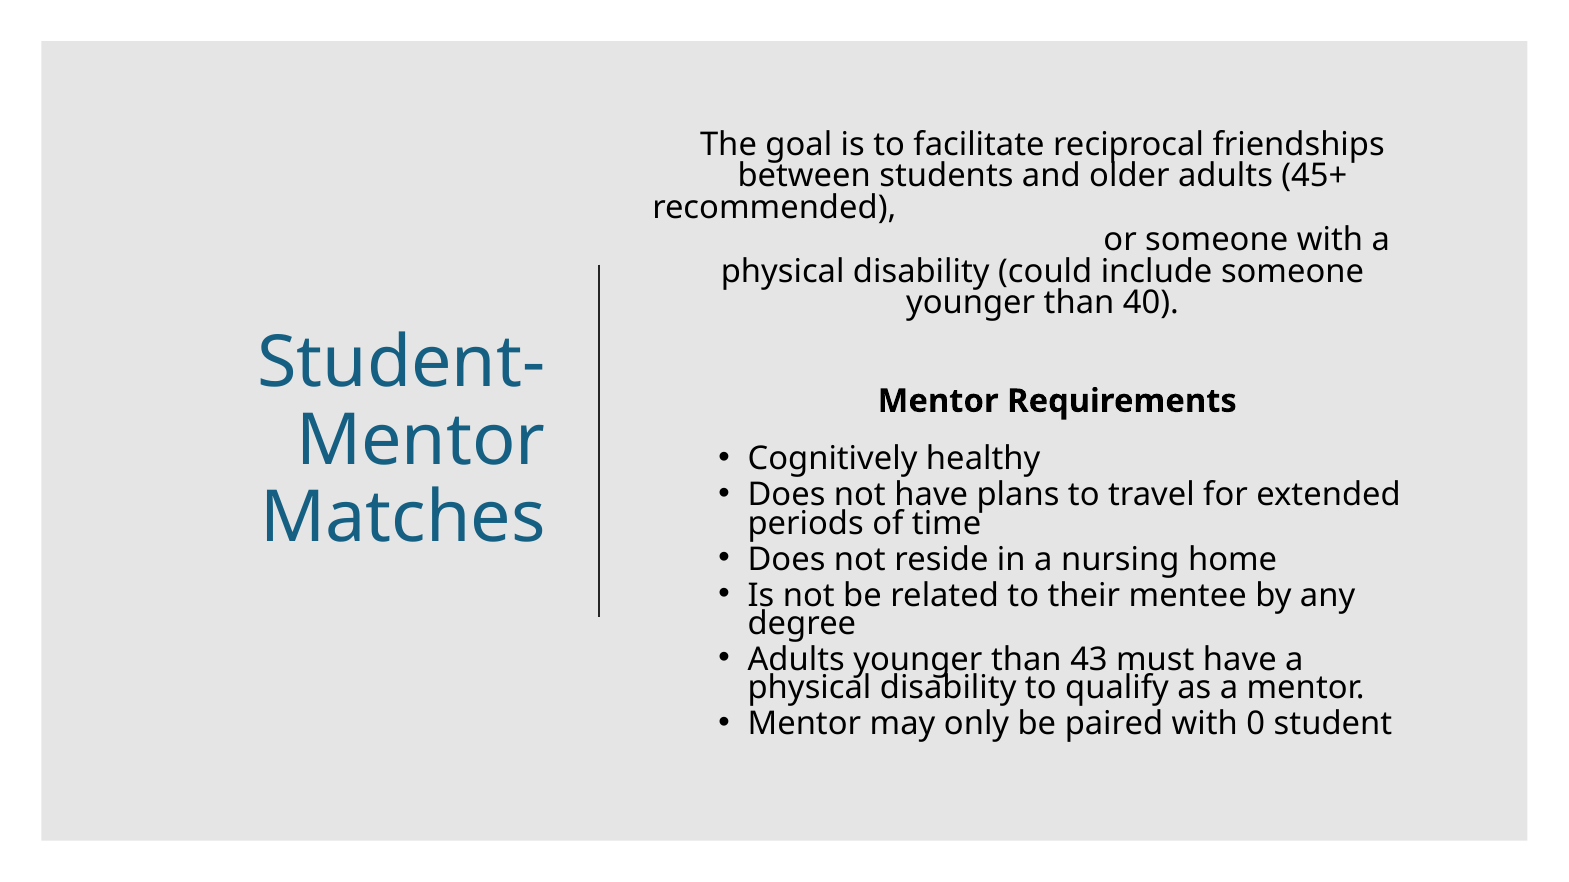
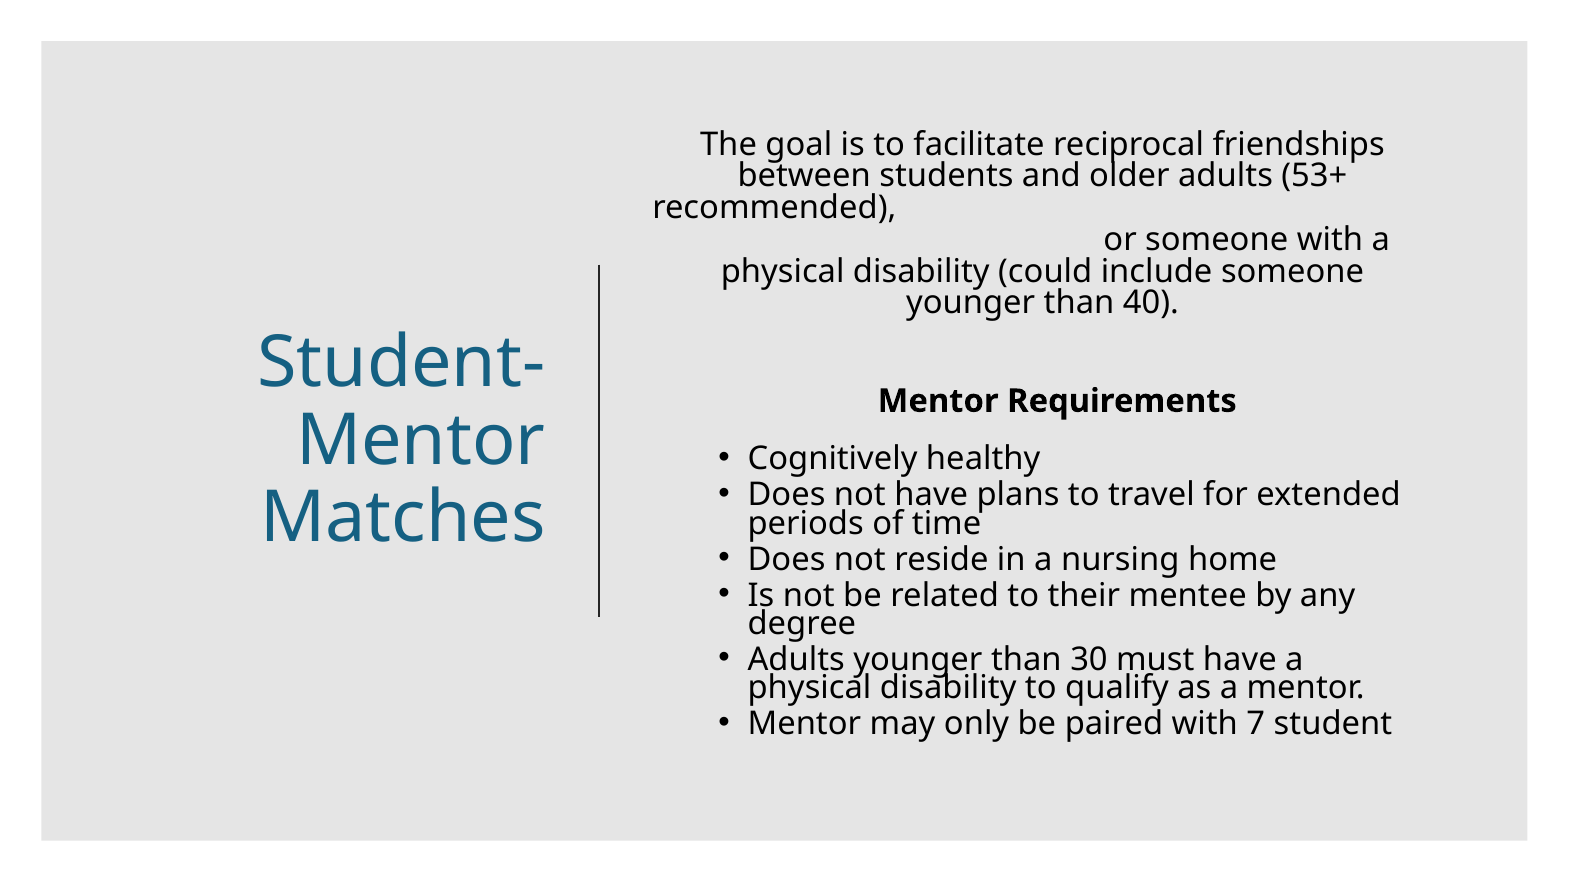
45+: 45+ -> 53+
43: 43 -> 30
0: 0 -> 7
